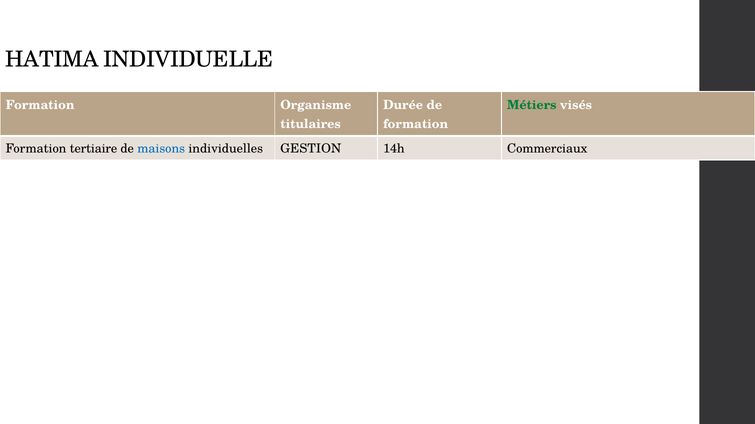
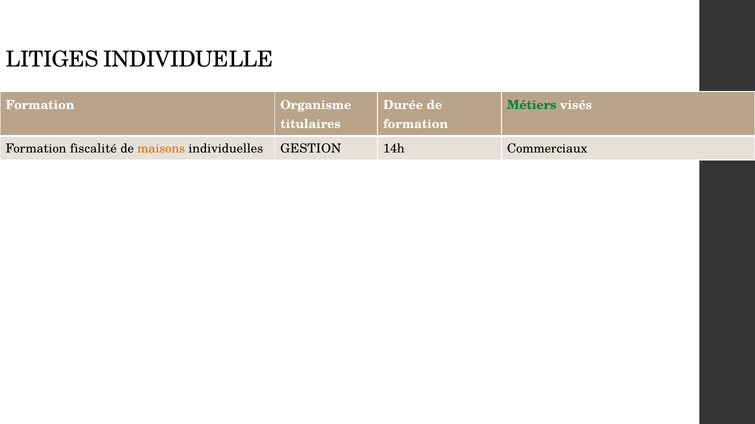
HATIMA: HATIMA -> LITIGES
tertiaire: tertiaire -> fiscalité
maisons colour: blue -> orange
